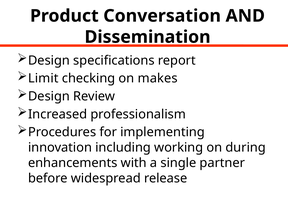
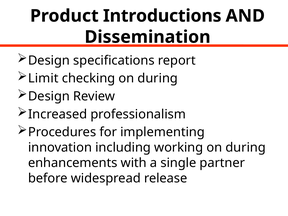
Conversation: Conversation -> Introductions
checking on makes: makes -> during
